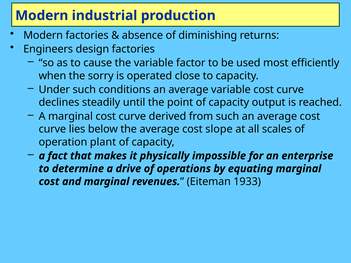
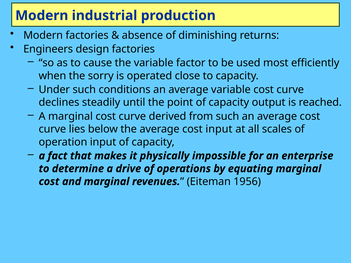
cost slope: slope -> input
operation plant: plant -> input
1933: 1933 -> 1956
